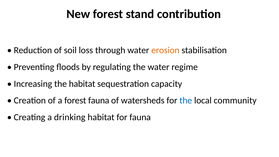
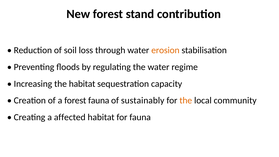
watersheds: watersheds -> sustainably
the at (186, 100) colour: blue -> orange
drinking: drinking -> affected
